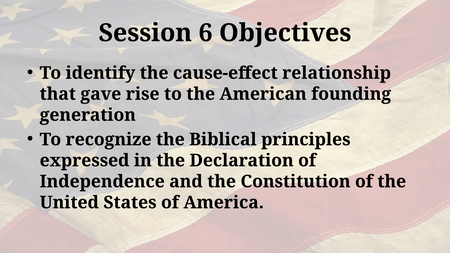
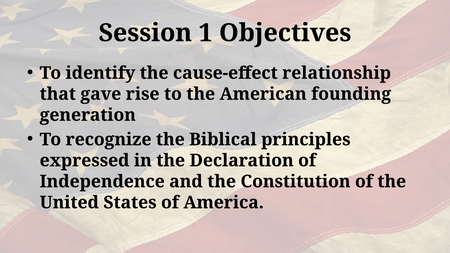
6: 6 -> 1
